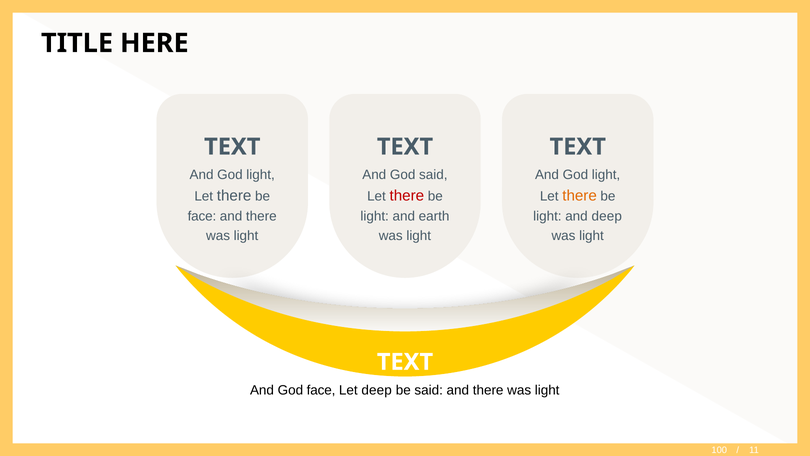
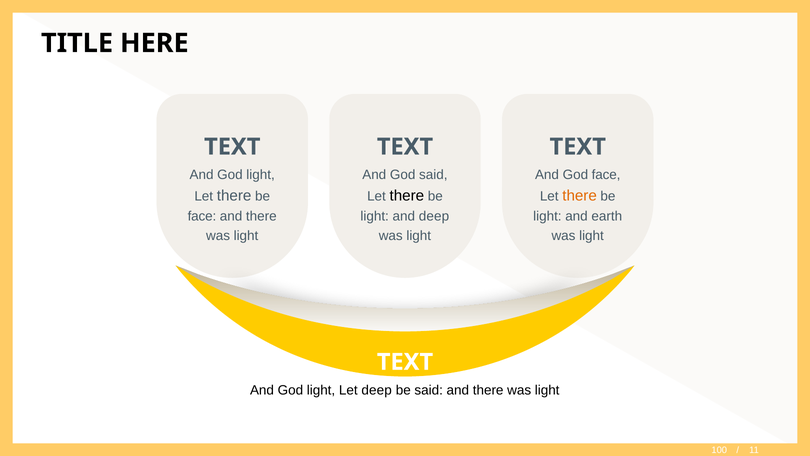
light at (606, 175): light -> face
there at (407, 196) colour: red -> black
and earth: earth -> deep
and deep: deep -> earth
face at (321, 390): face -> light
